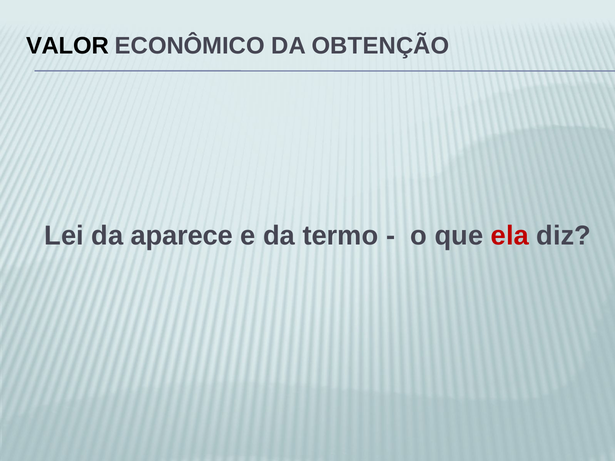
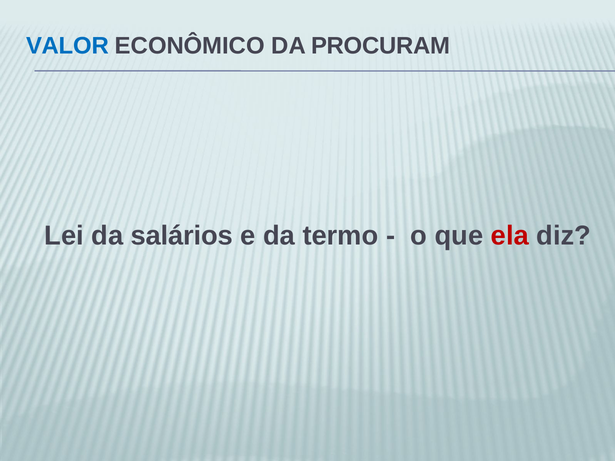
VALOR colour: black -> blue
OBTENÇÃO: OBTENÇÃO -> PROCURAM
aparece: aparece -> salários
